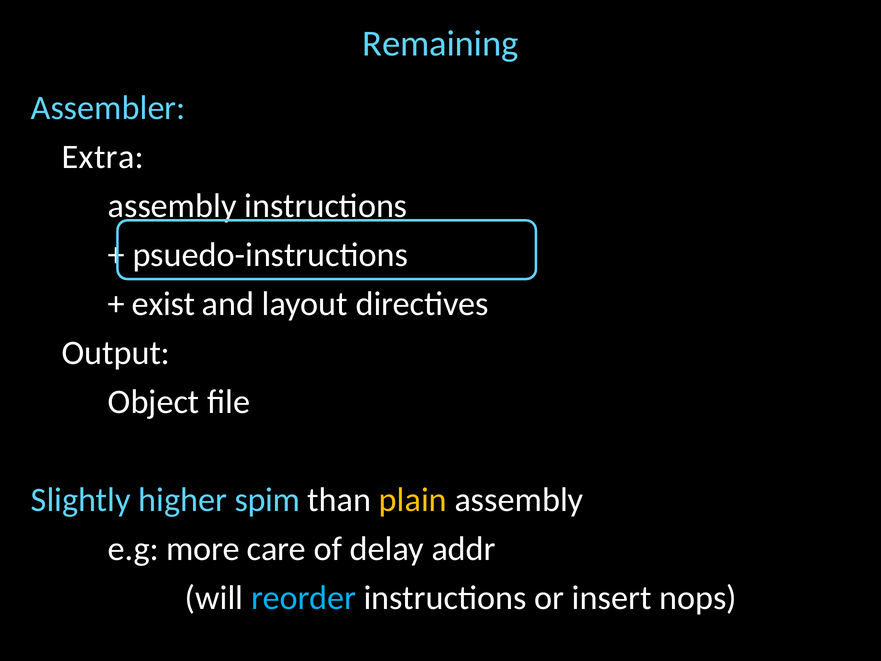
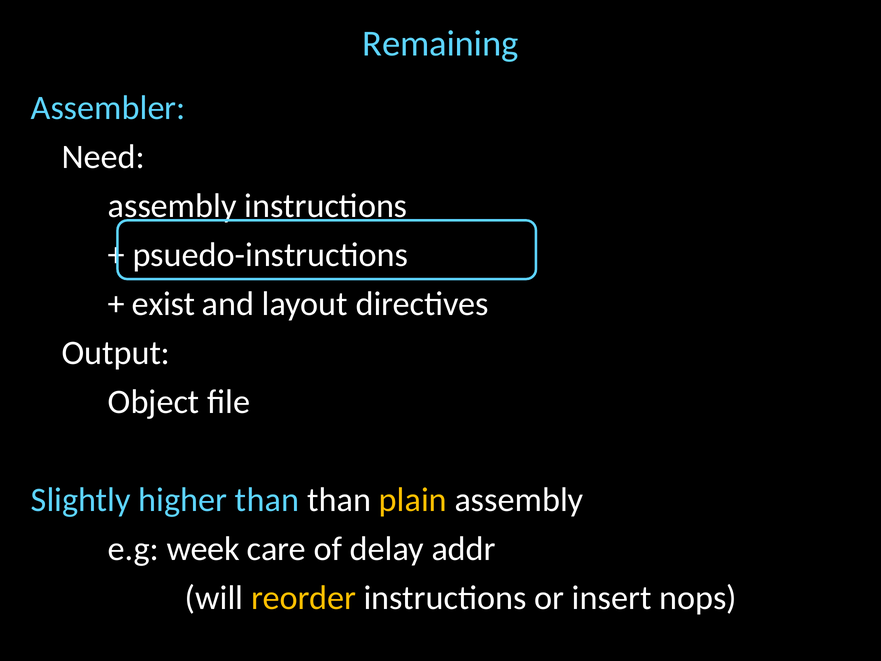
Extra: Extra -> Need
higher spim: spim -> than
more: more -> week
reorder colour: light blue -> yellow
